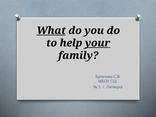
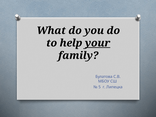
What underline: present -> none
